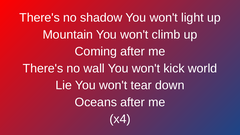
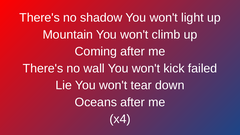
world: world -> failed
